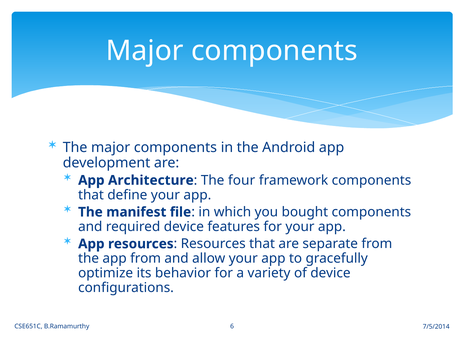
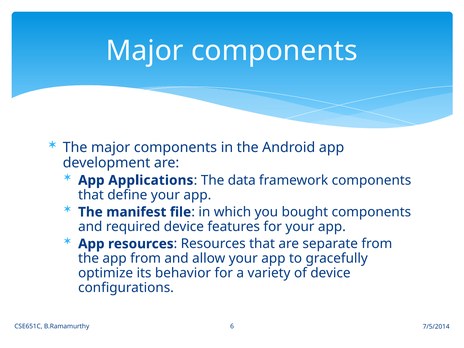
Architecture: Architecture -> Applications
four: four -> data
